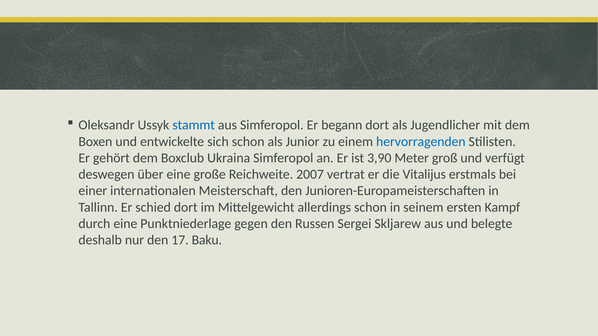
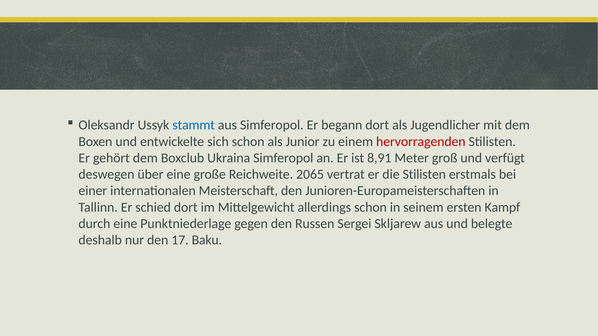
hervorragenden colour: blue -> red
3,90: 3,90 -> 8,91
2007: 2007 -> 2065
die Vitalijus: Vitalijus -> Stilisten
